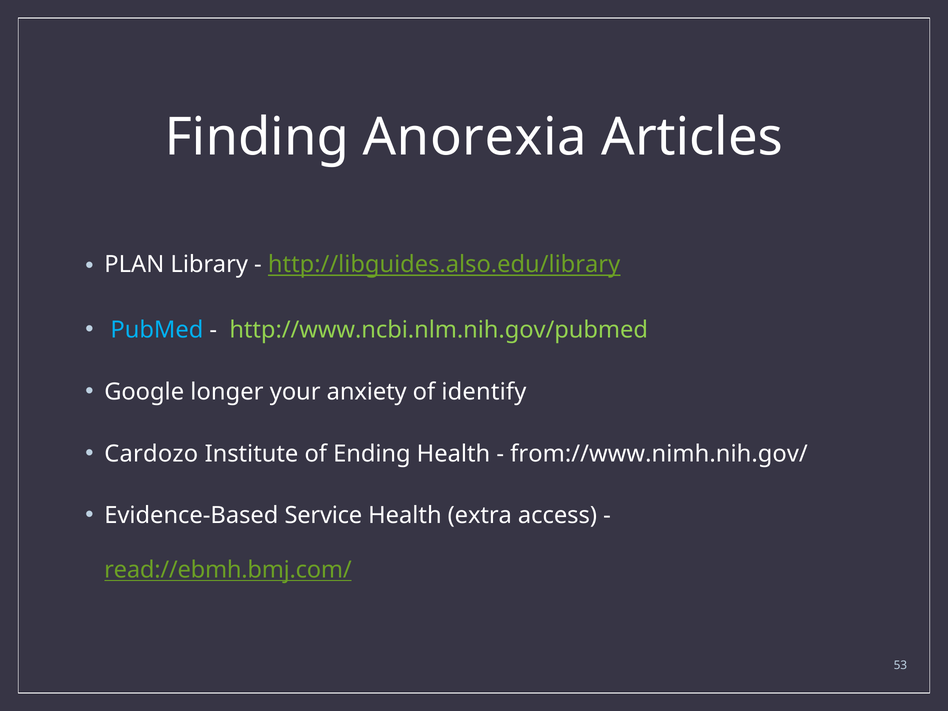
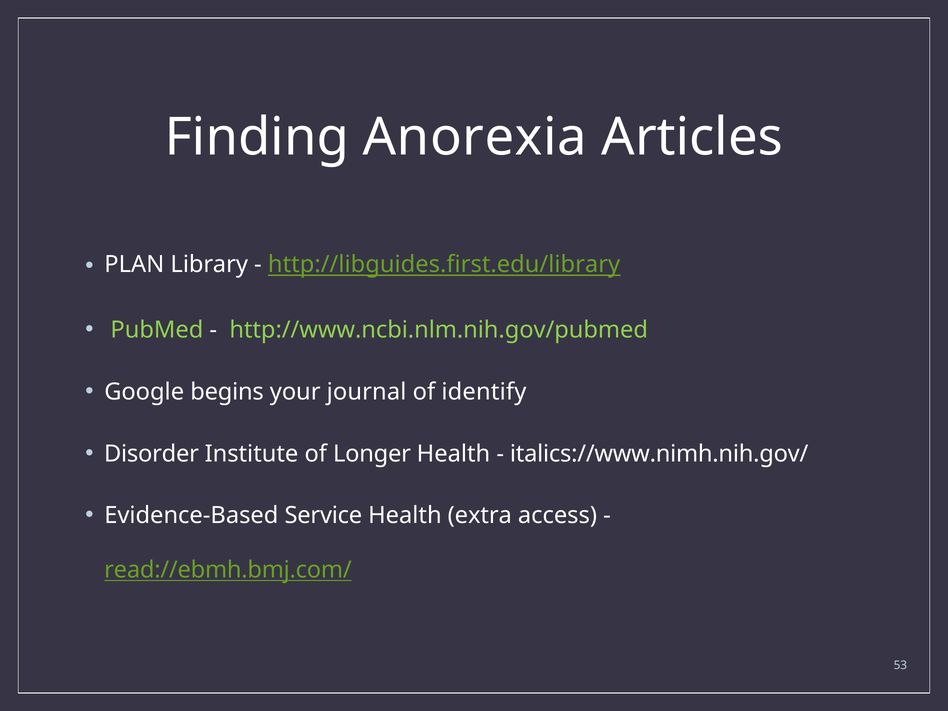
http://libguides.also.edu/library: http://libguides.also.edu/library -> http://libguides.first.edu/library
PubMed colour: light blue -> light green
longer: longer -> begins
anxiety: anxiety -> journal
Cardozo: Cardozo -> Disorder
Ending: Ending -> Longer
from://www.nimh.nih.gov/: from://www.nimh.nih.gov/ -> italics://www.nimh.nih.gov/
